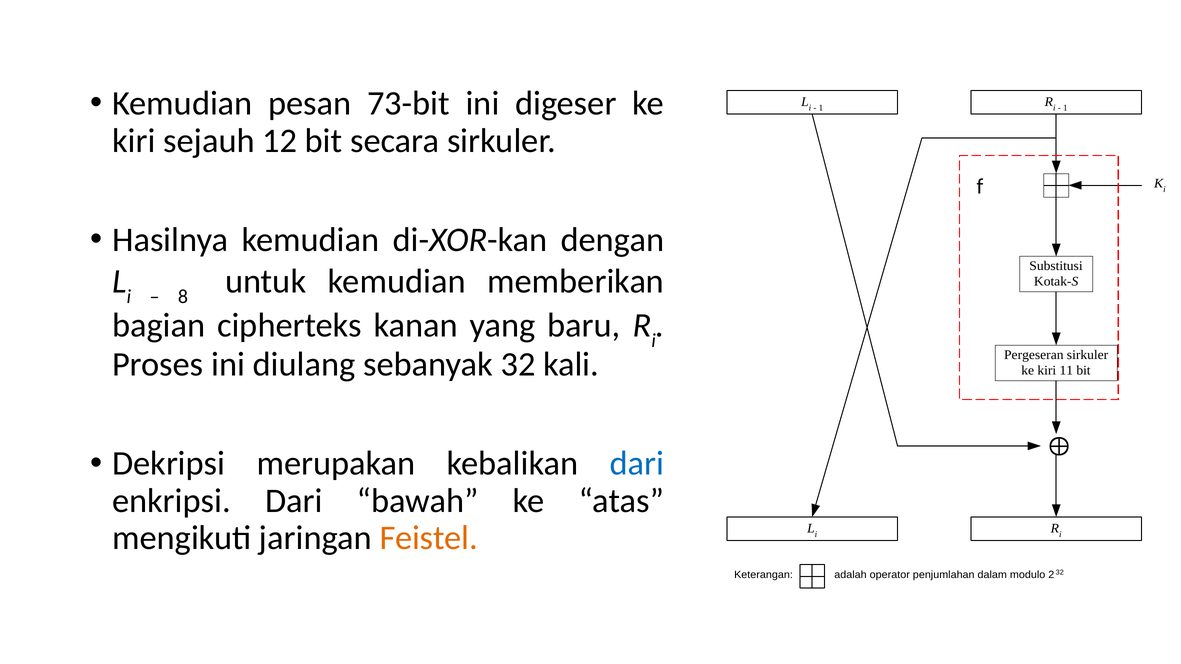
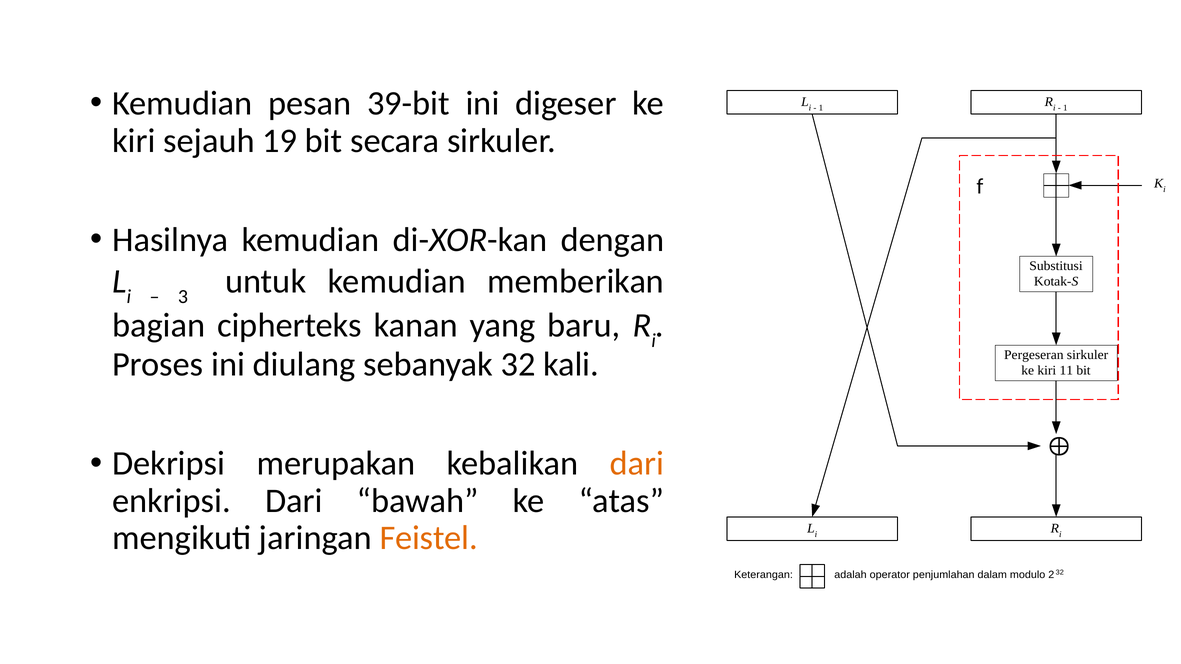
73-bit: 73-bit -> 39-bit
12: 12 -> 19
8: 8 -> 3
dari at (637, 464) colour: blue -> orange
